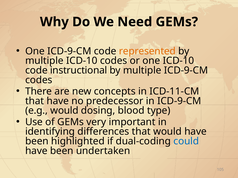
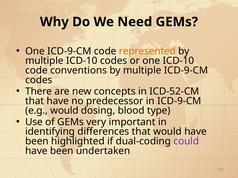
instructional: instructional -> conventions
ICD-11-CM: ICD-11-CM -> ICD-52-CM
could colour: blue -> purple
